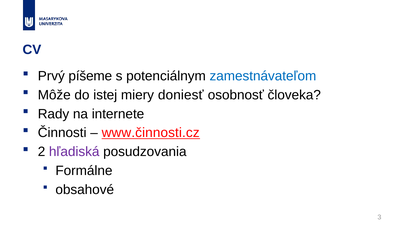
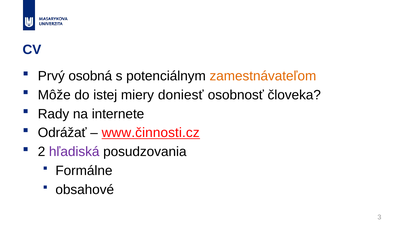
píšeme: píšeme -> osobná
zamestnávateľom colour: blue -> orange
Činnosti: Činnosti -> Odrážať
